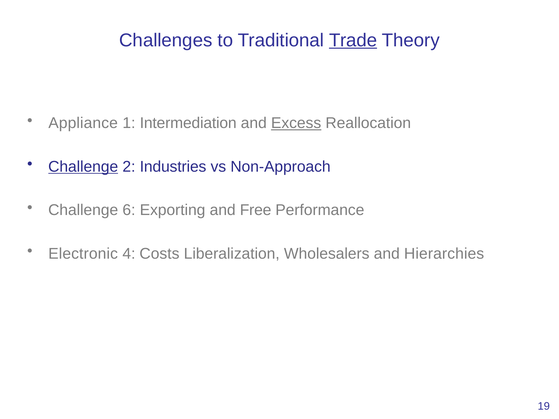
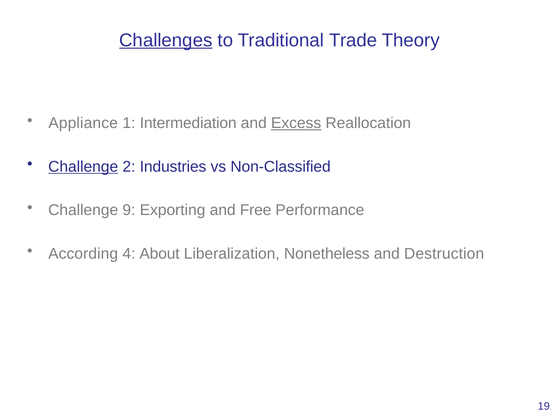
Challenges underline: none -> present
Trade underline: present -> none
Non-Approach: Non-Approach -> Non-Classified
6: 6 -> 9
Electronic: Electronic -> According
Costs: Costs -> About
Wholesalers: Wholesalers -> Nonetheless
Hierarchies: Hierarchies -> Destruction
